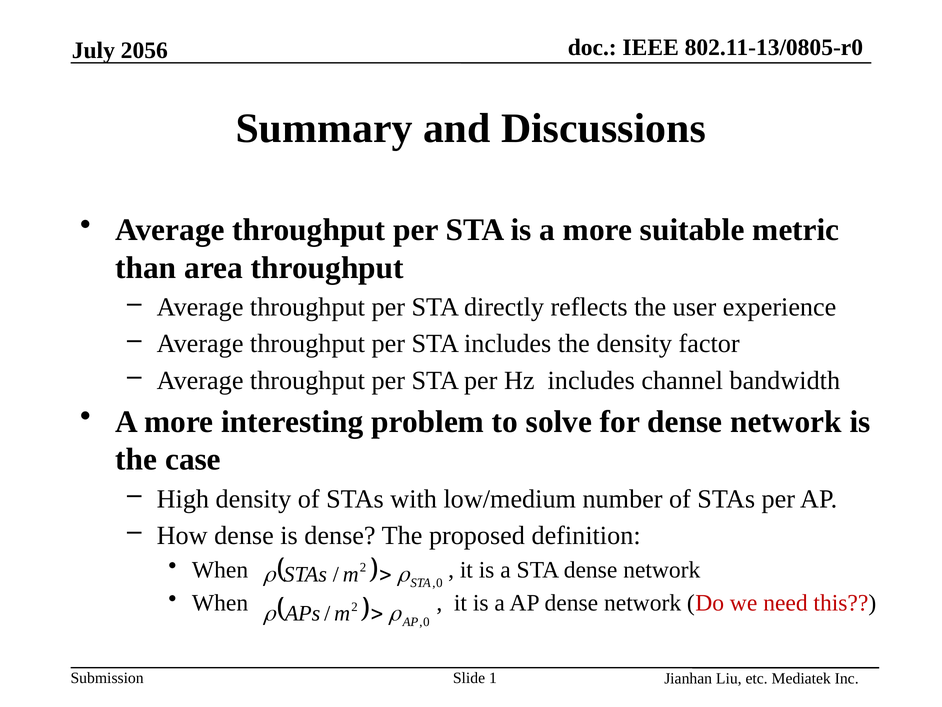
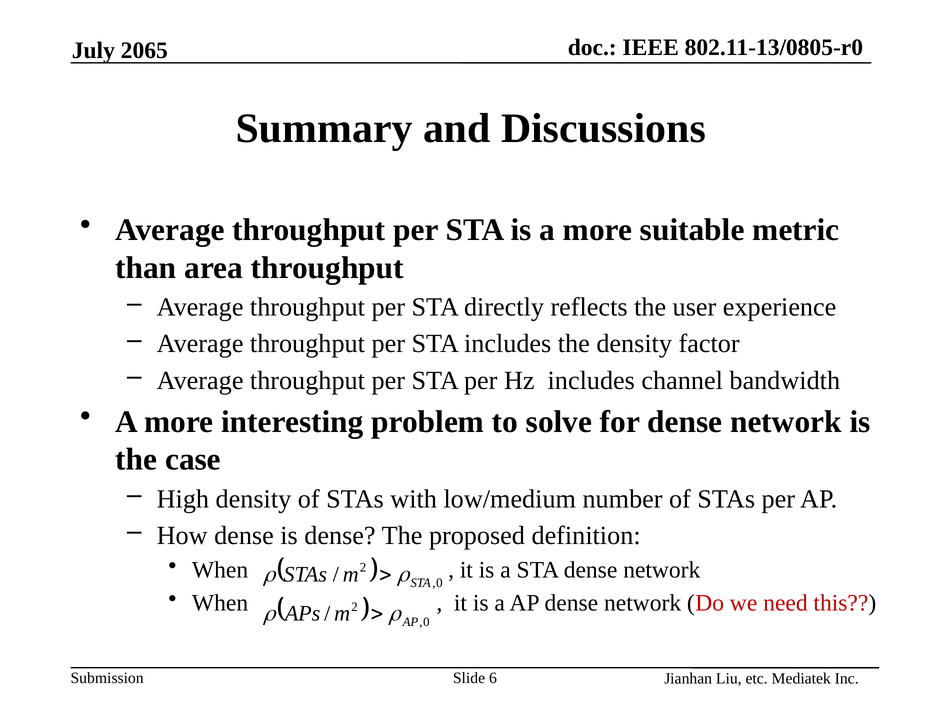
2056: 2056 -> 2065
1: 1 -> 6
